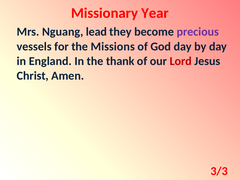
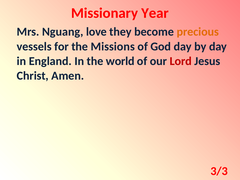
lead: lead -> love
precious colour: purple -> orange
thank: thank -> world
